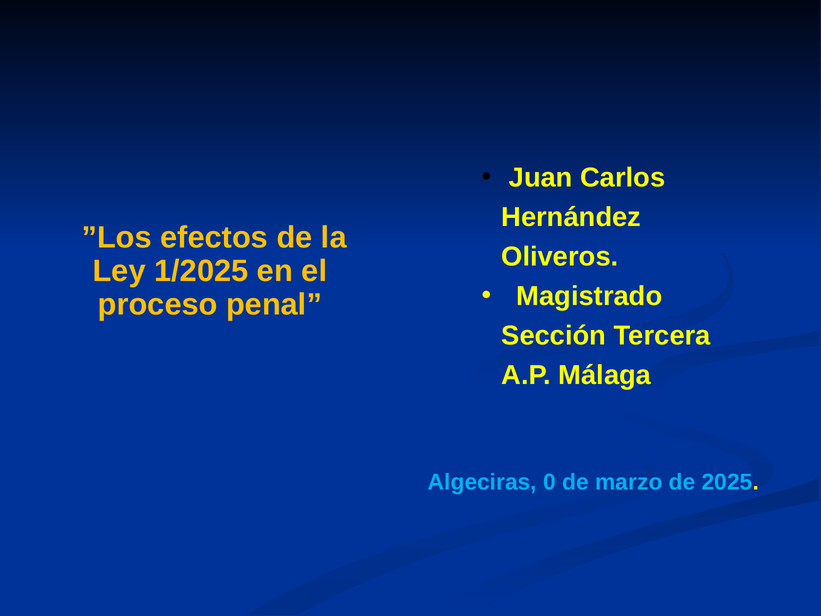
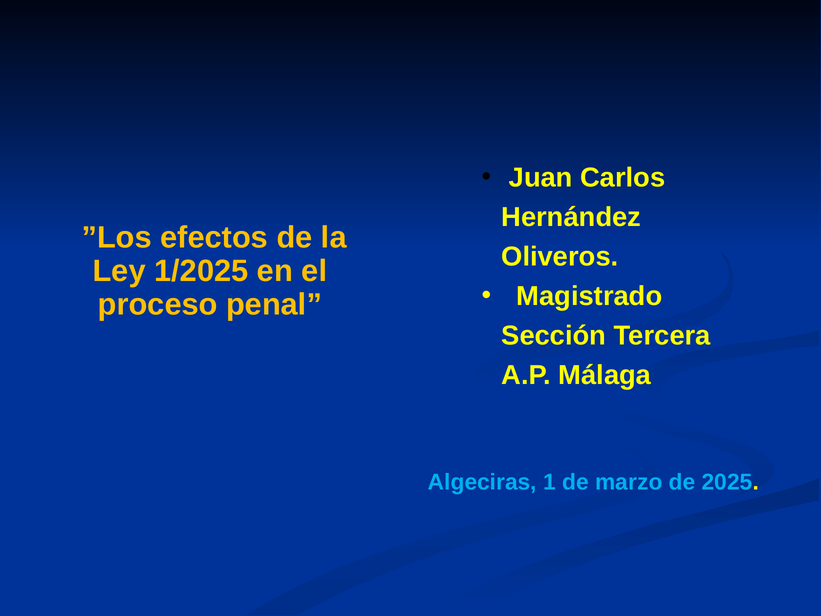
0: 0 -> 1
